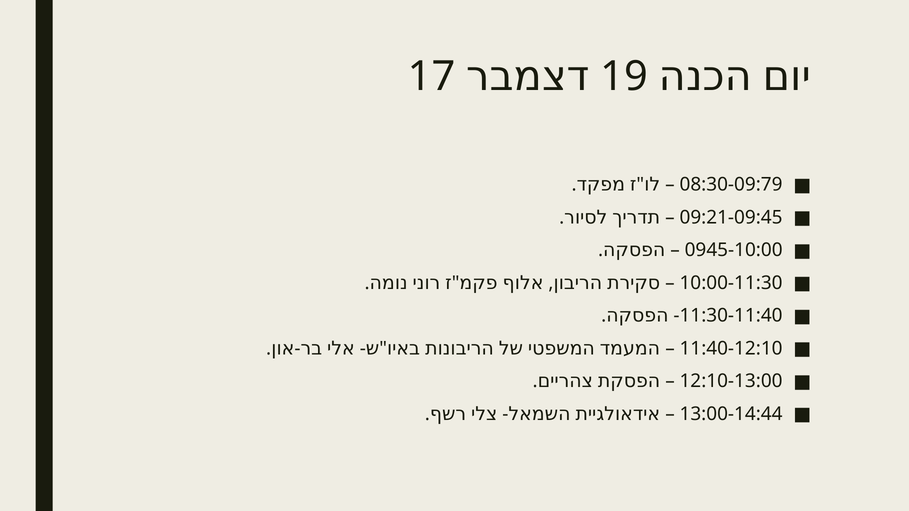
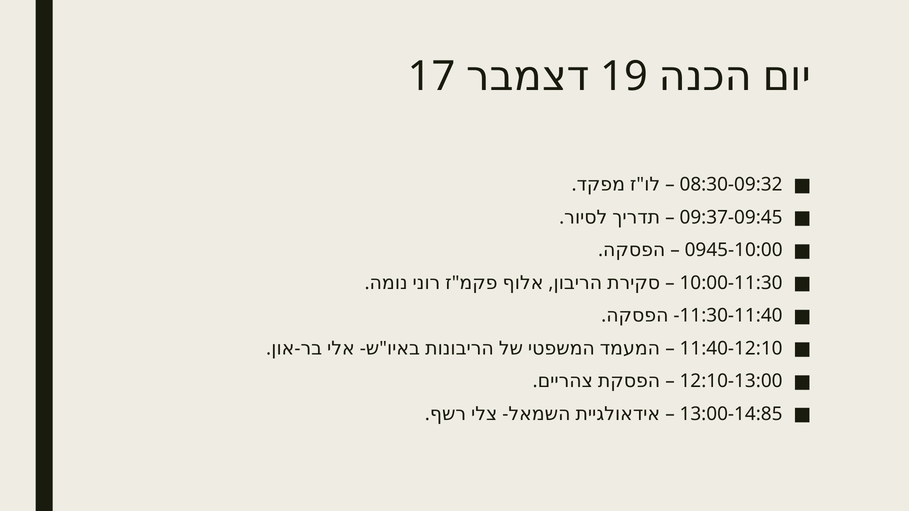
08:30-09:79: 08:30-09:79 -> 08:30-09:32
09:21-09:45: 09:21-09:45 -> 09:37-09:45
13:00-14:44: 13:00-14:44 -> 13:00-14:85
